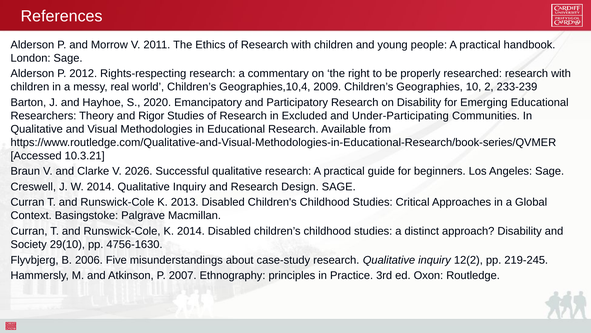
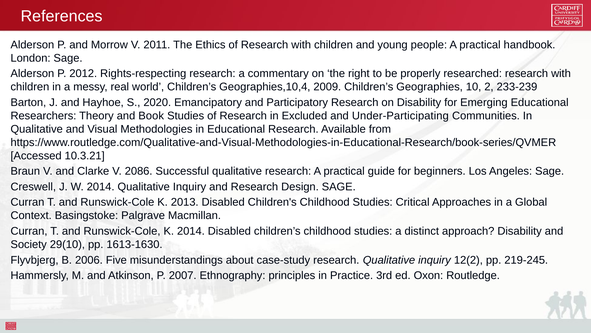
Rigor: Rigor -> Book
2026: 2026 -> 2086
4756-1630: 4756-1630 -> 1613-1630
